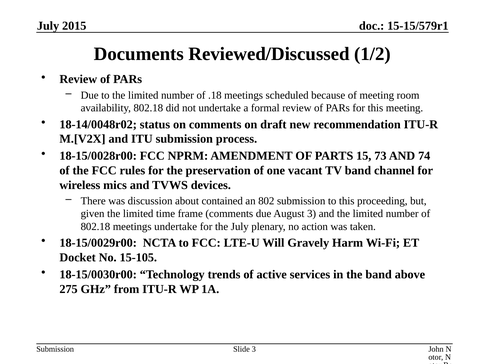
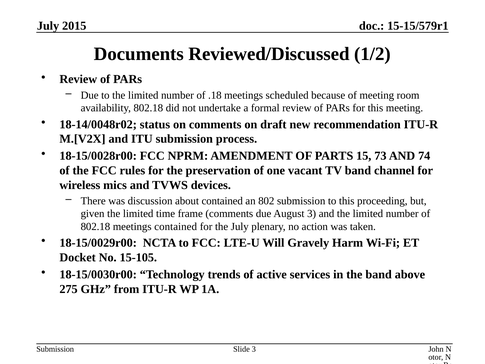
meetings undertake: undertake -> contained
